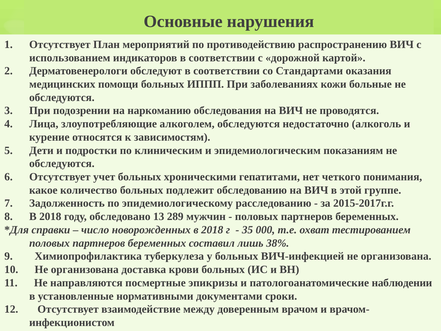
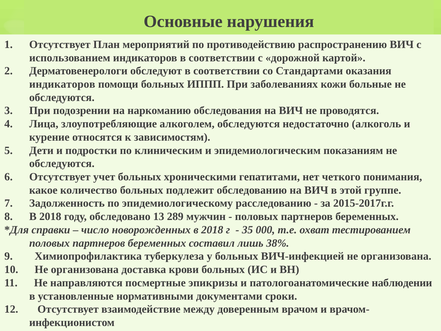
медицинских at (62, 84): медицинских -> индикаторов
